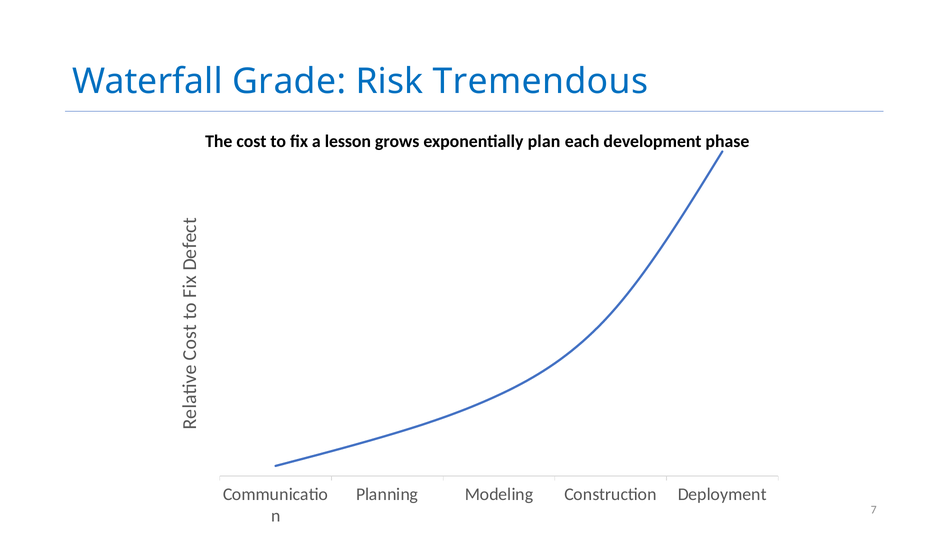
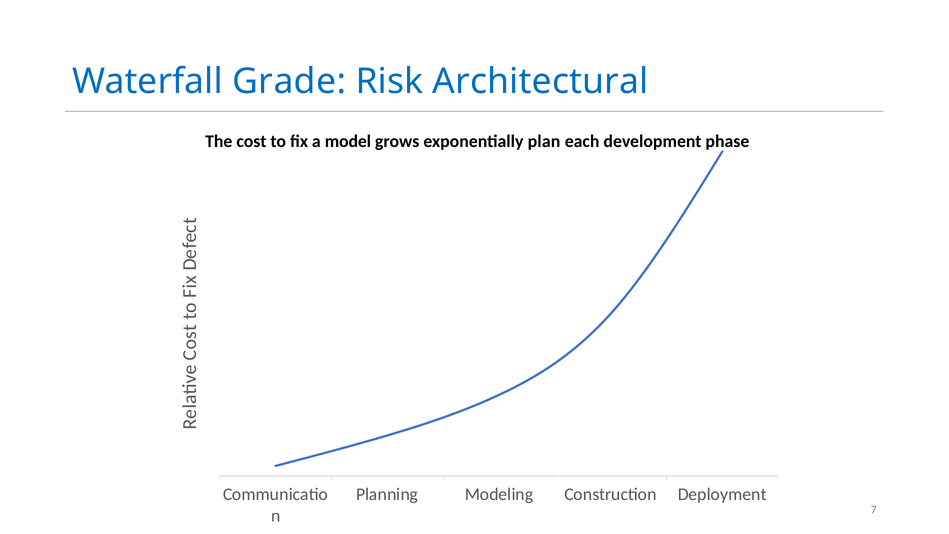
Tremendous: Tremendous -> Architectural
lesson: lesson -> model
